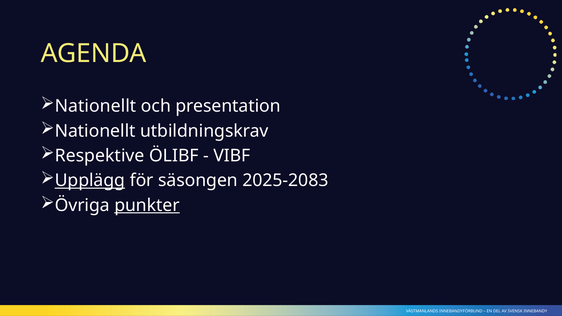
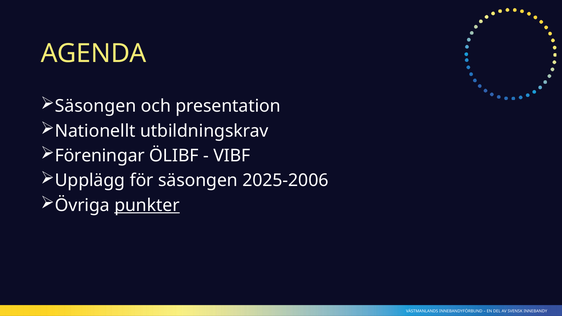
Nationellt at (96, 106): Nationellt -> Säsongen
Respektive: Respektive -> Föreningar
Upplägg underline: present -> none
2025-2083: 2025-2083 -> 2025-2006
